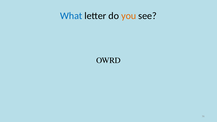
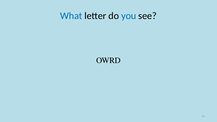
you colour: orange -> blue
